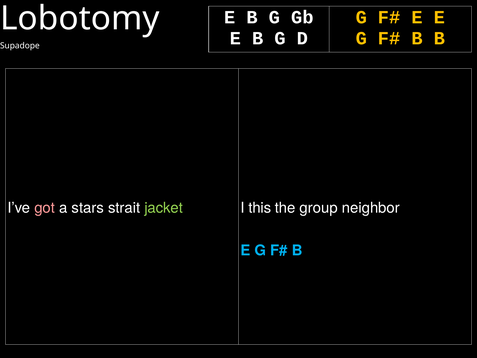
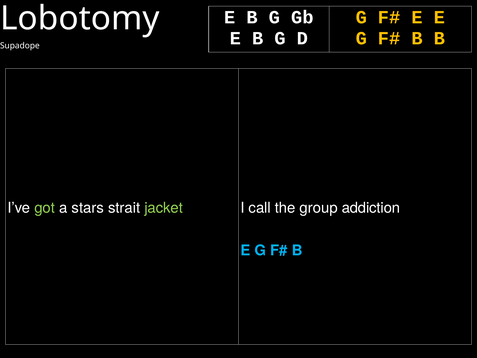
got colour: pink -> light green
this: this -> call
neighbor: neighbor -> addiction
